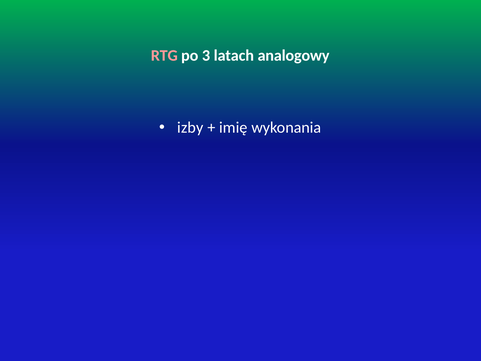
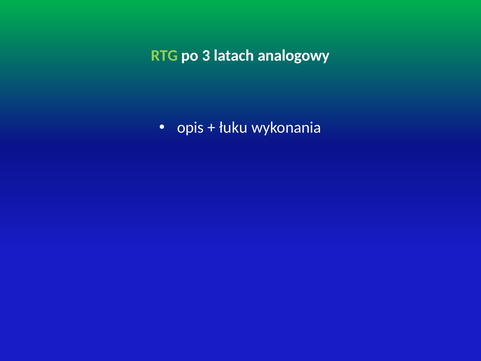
RTG colour: pink -> light green
izby: izby -> opis
imię: imię -> łuku
